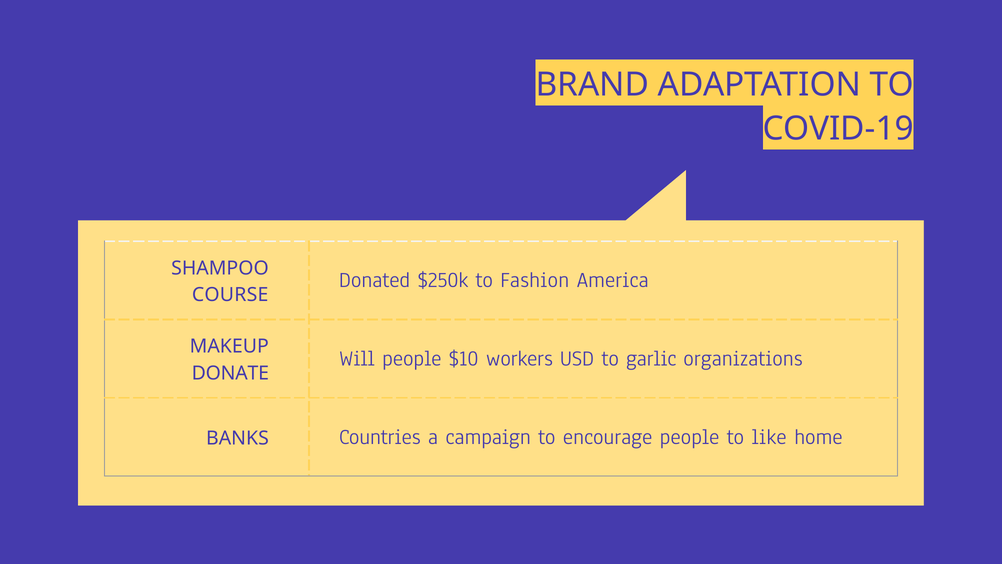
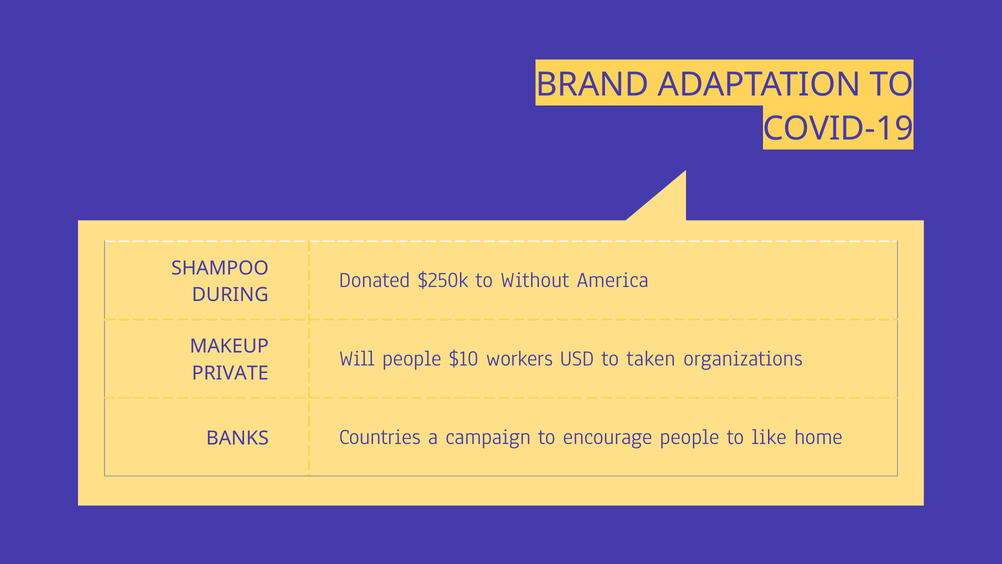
Fashion: Fashion -> Without
COURSE: COURSE -> DURING
garlic: garlic -> taken
DONATE: DONATE -> PRIVATE
